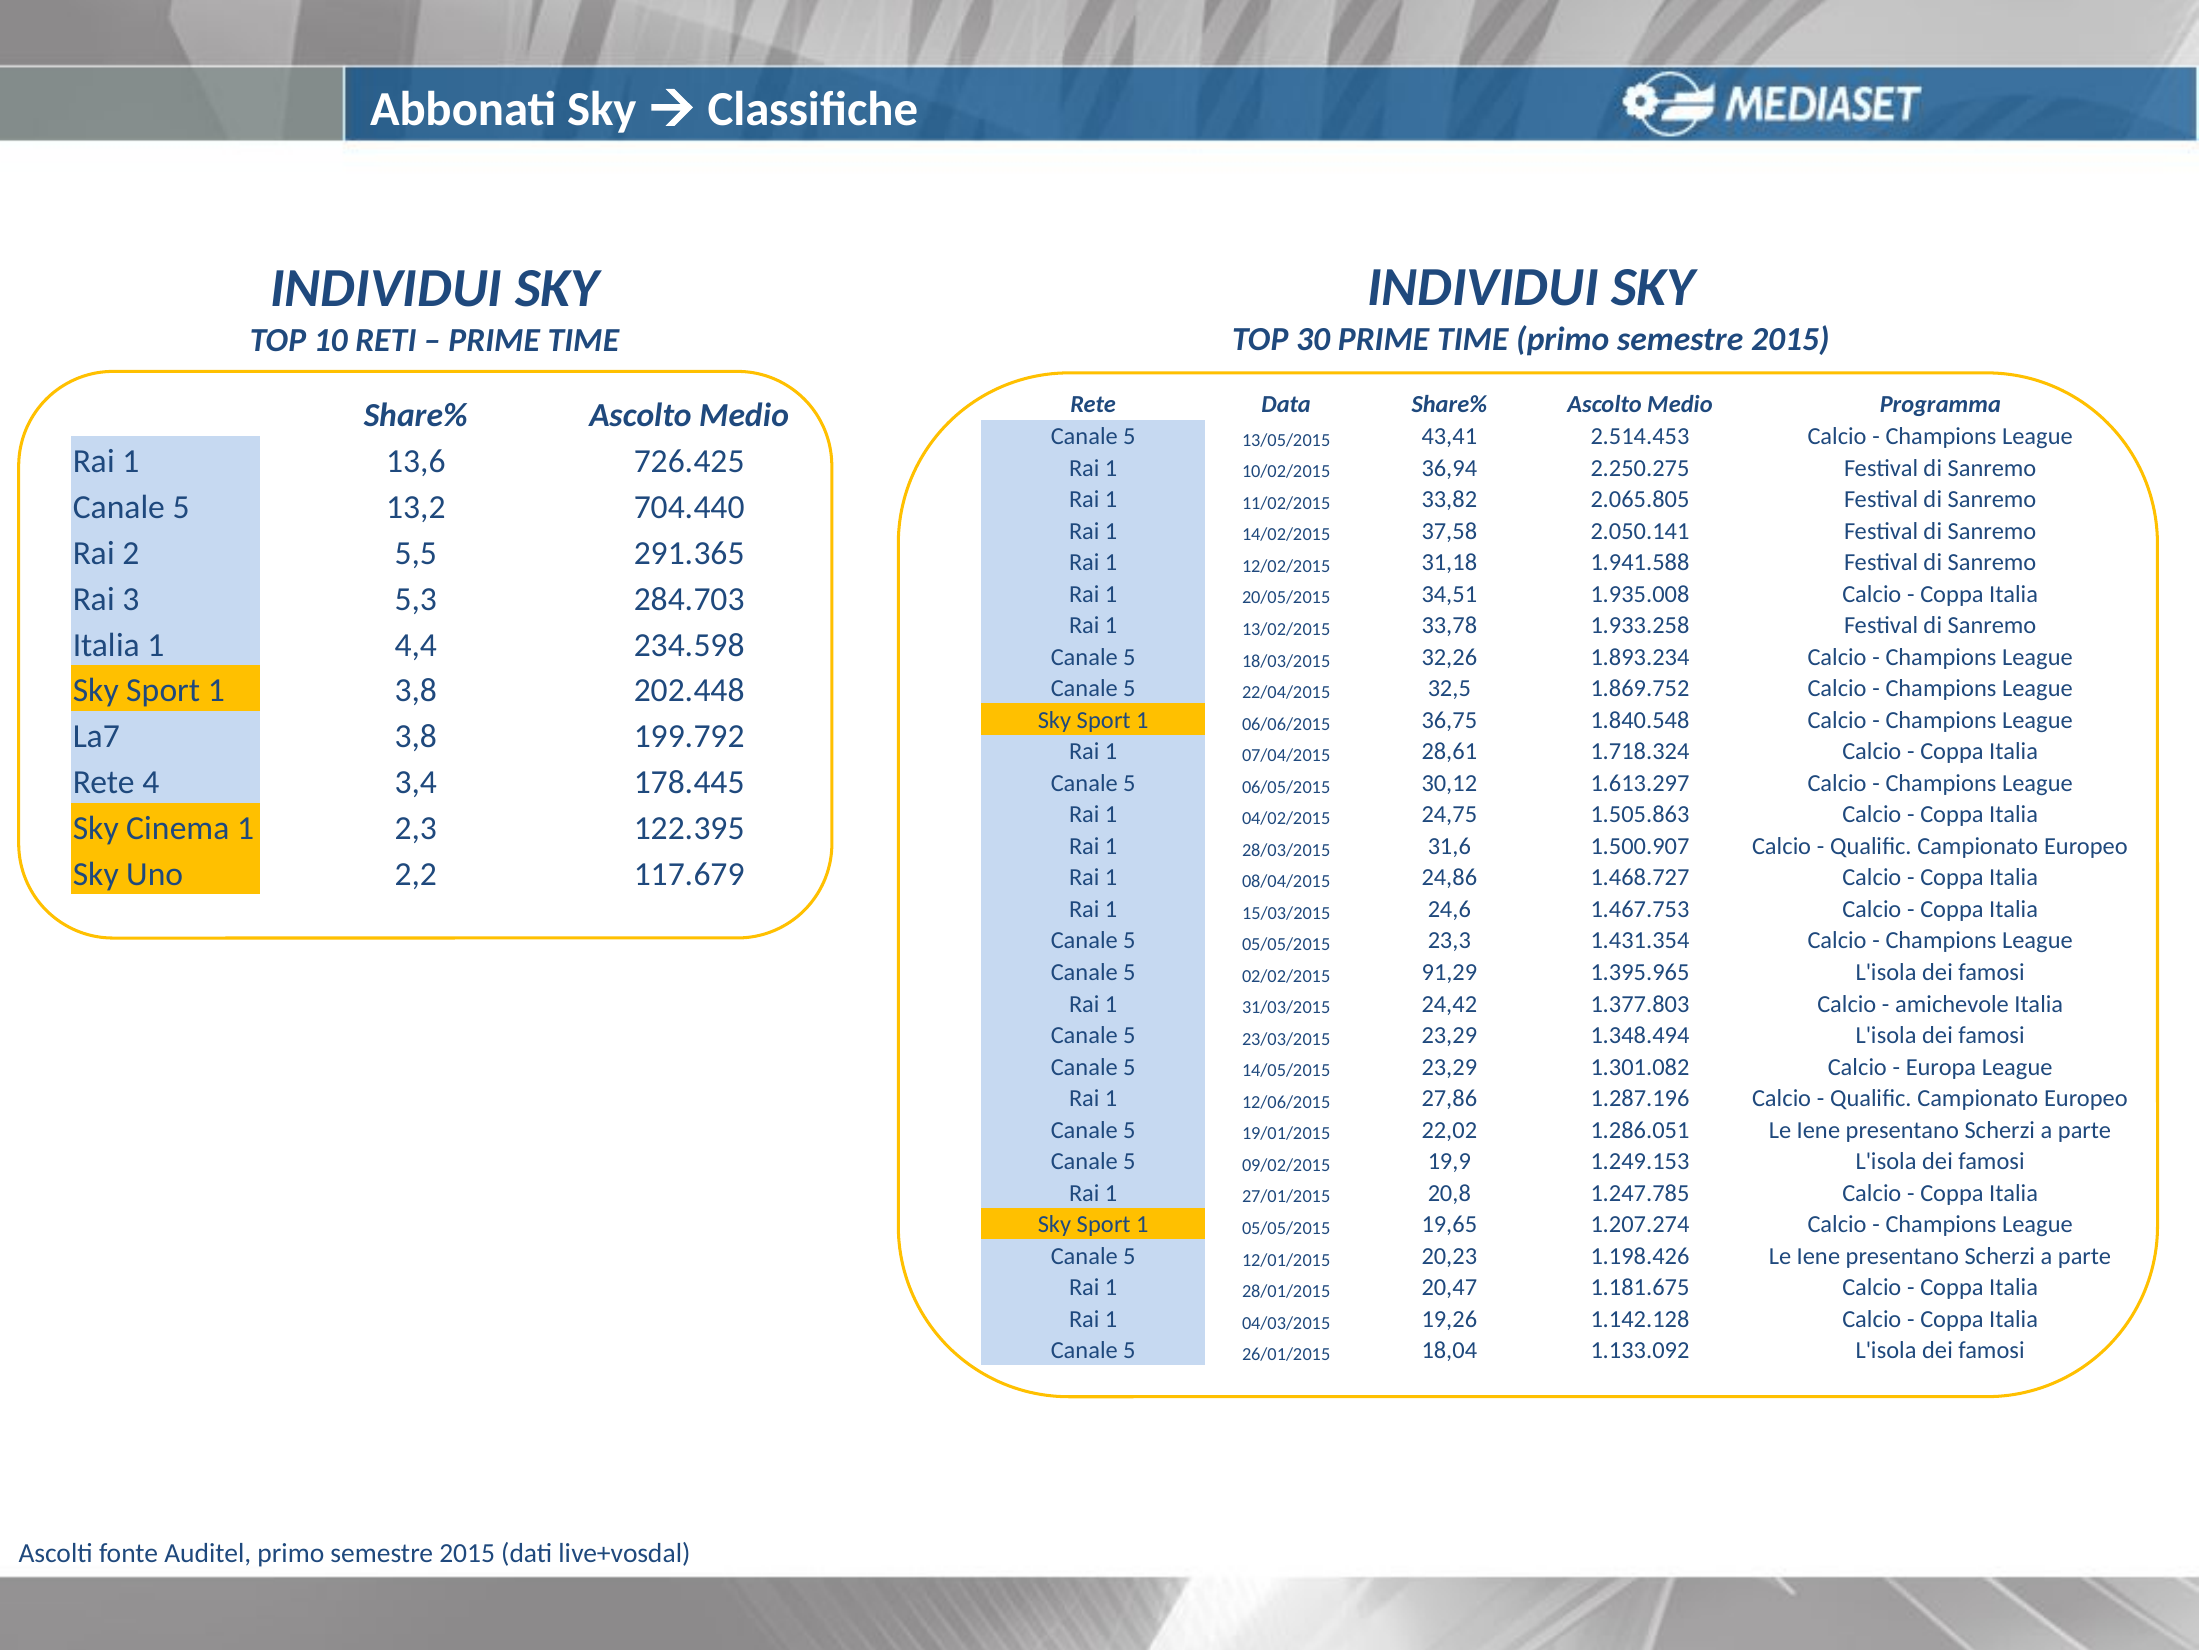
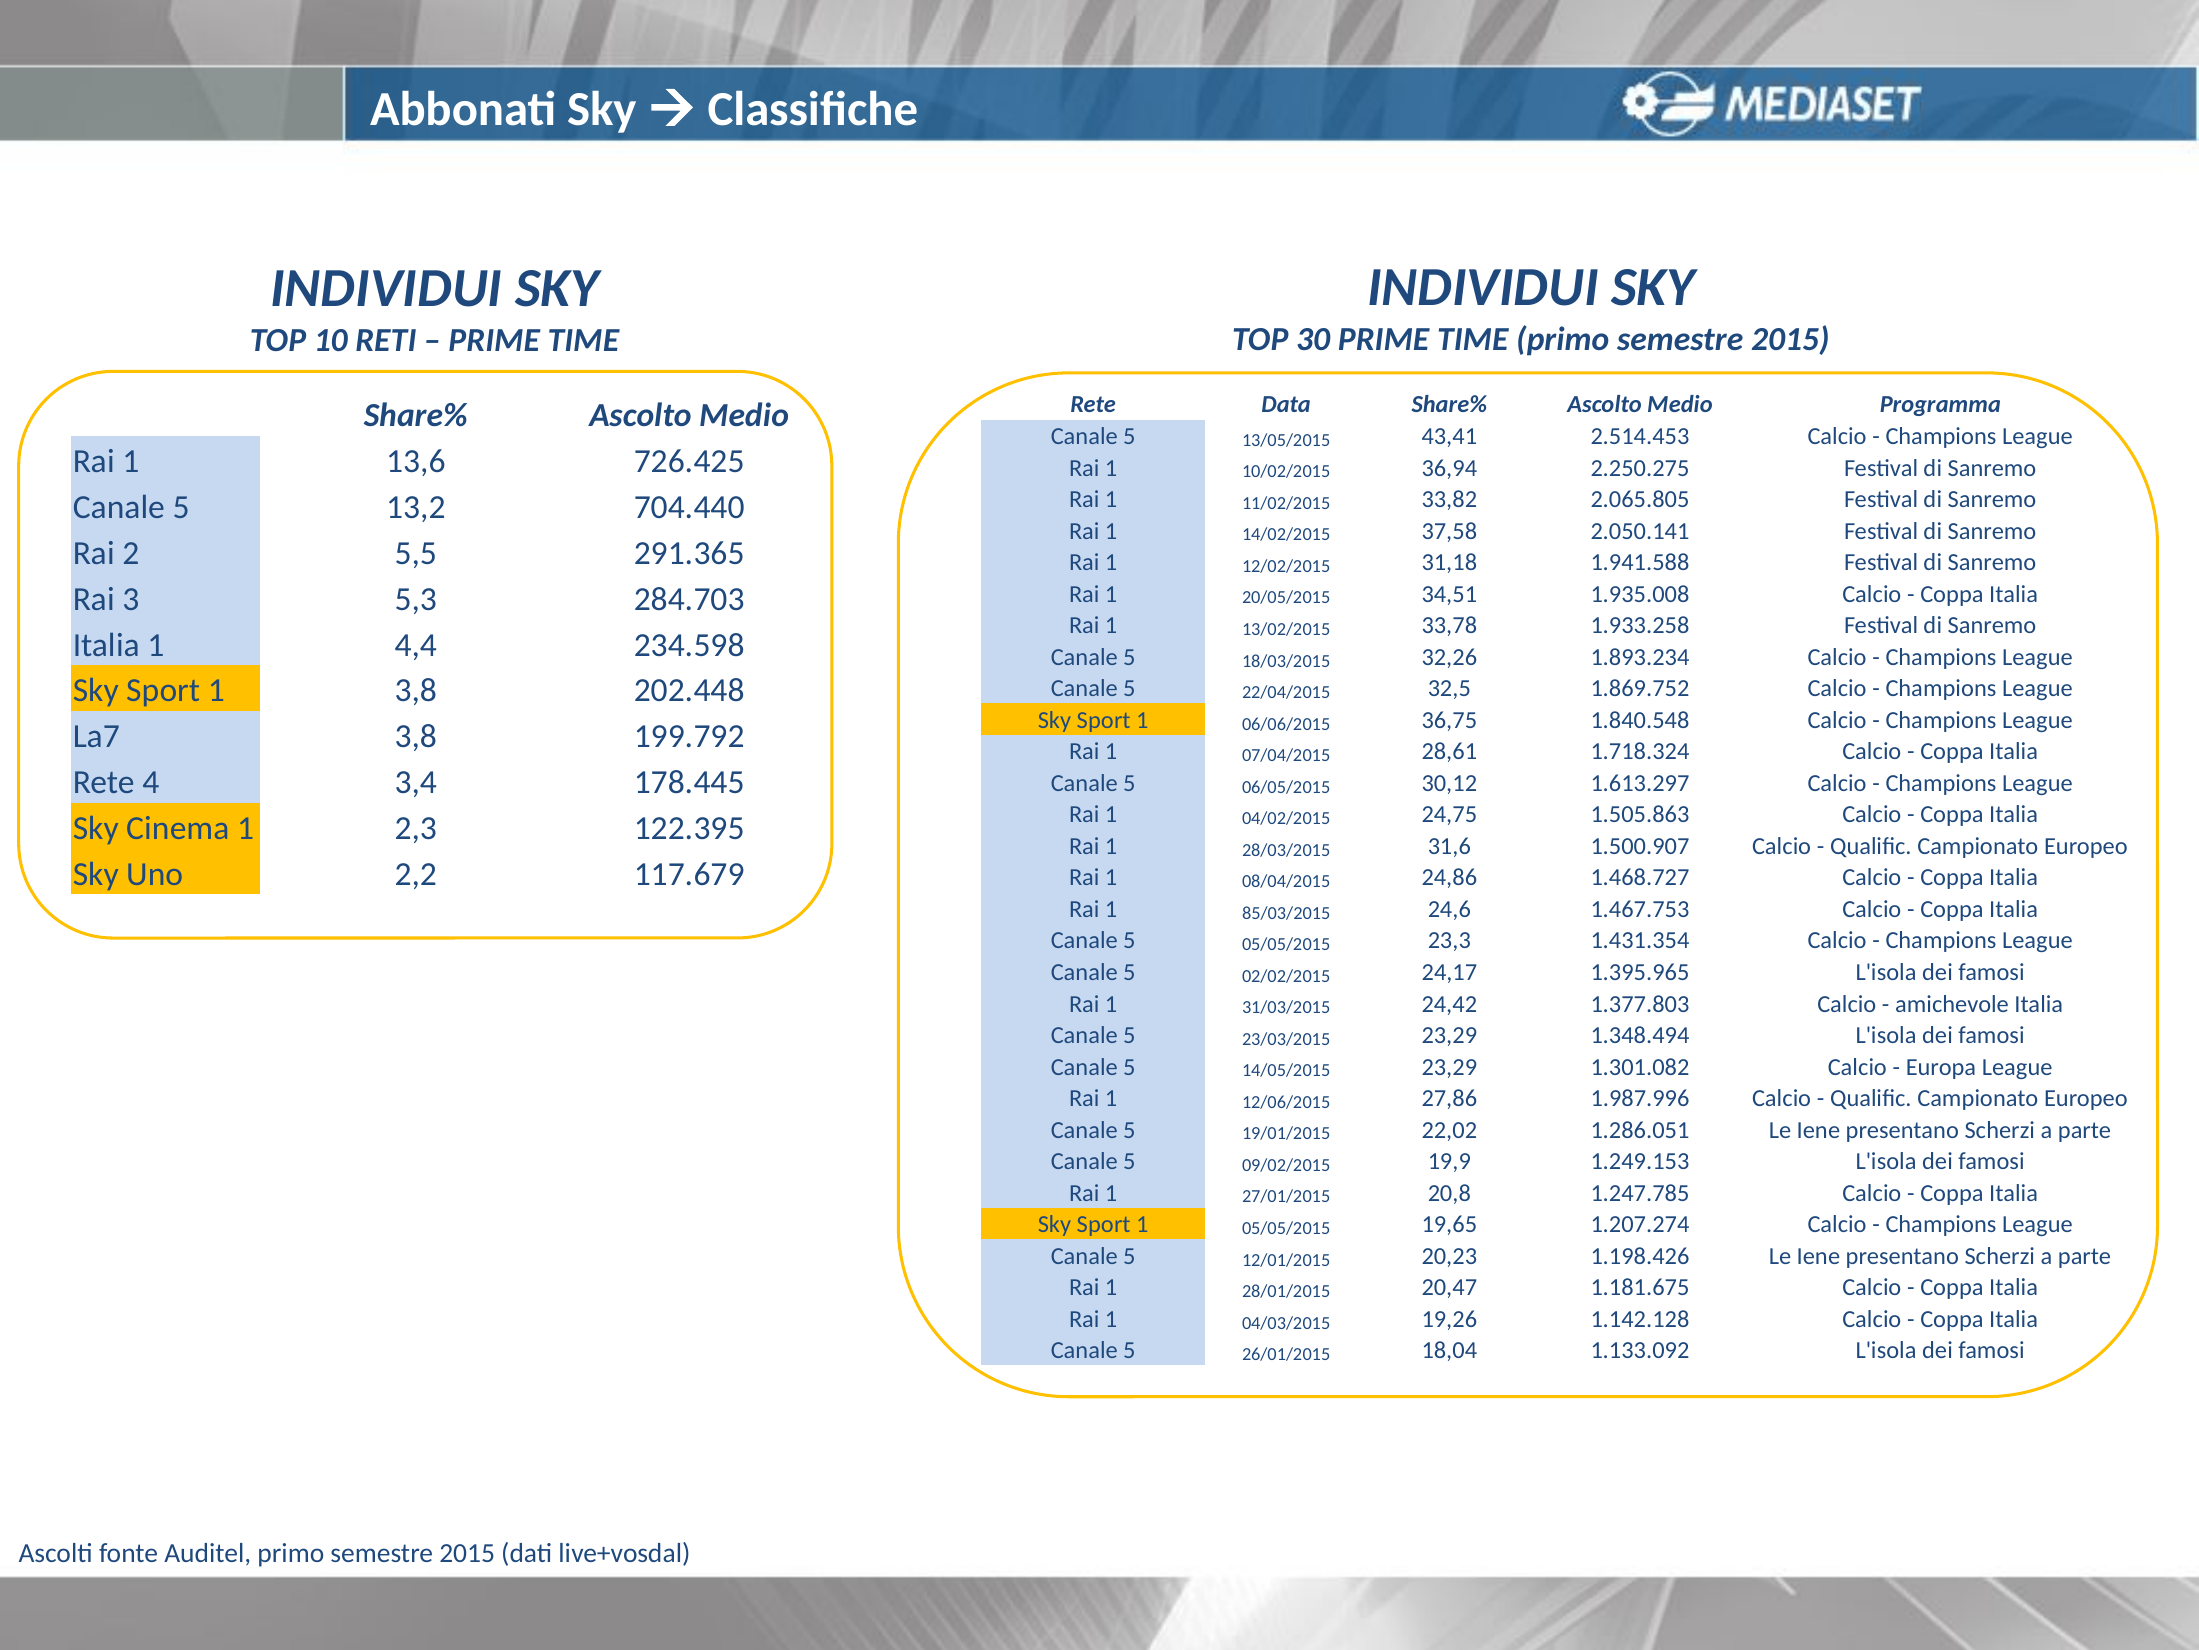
15/03/2015: 15/03/2015 -> 85/03/2015
91,29: 91,29 -> 24,17
1.287.196: 1.287.196 -> 1.987.996
